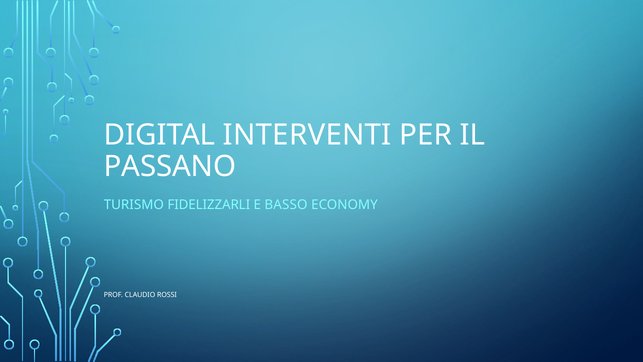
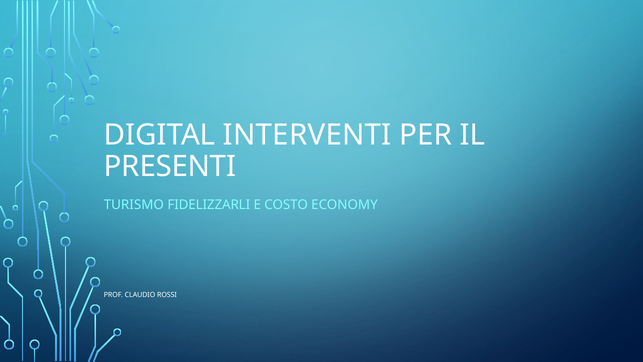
PASSANO: PASSANO -> PRESENTI
BASSO: BASSO -> COSTO
